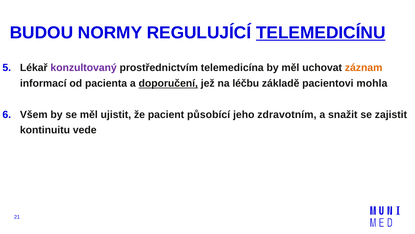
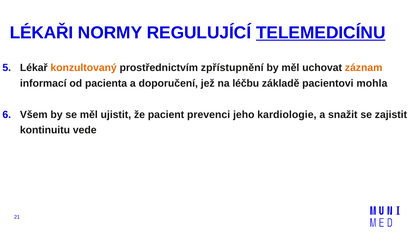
BUDOU: BUDOU -> LÉKAŘI
konzultovaný colour: purple -> orange
telemedicína: telemedicína -> zpřístupnění
doporučení underline: present -> none
působící: působící -> prevenci
zdravotním: zdravotním -> kardiologie
